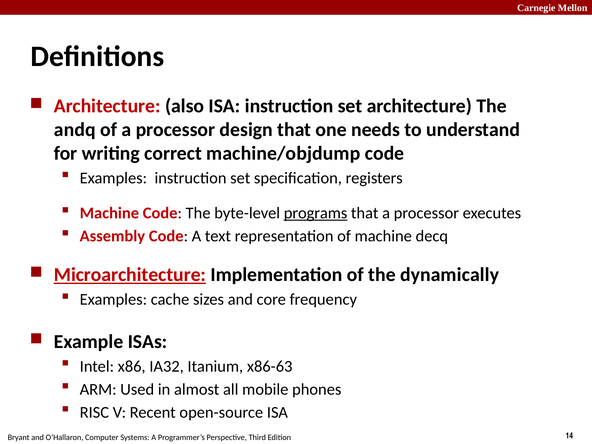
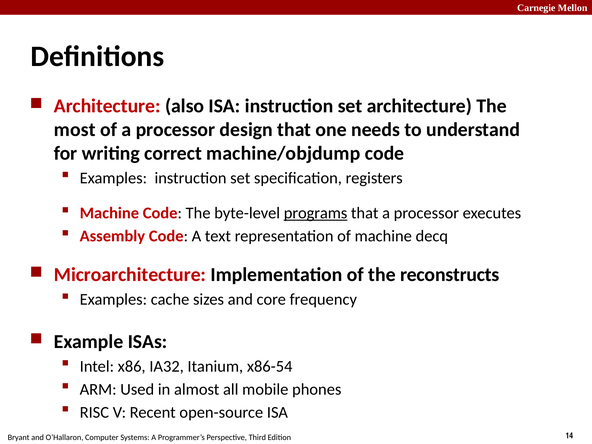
andq: andq -> most
Microarchitecture underline: present -> none
dynamically: dynamically -> reconstructs
x86-63: x86-63 -> x86-54
